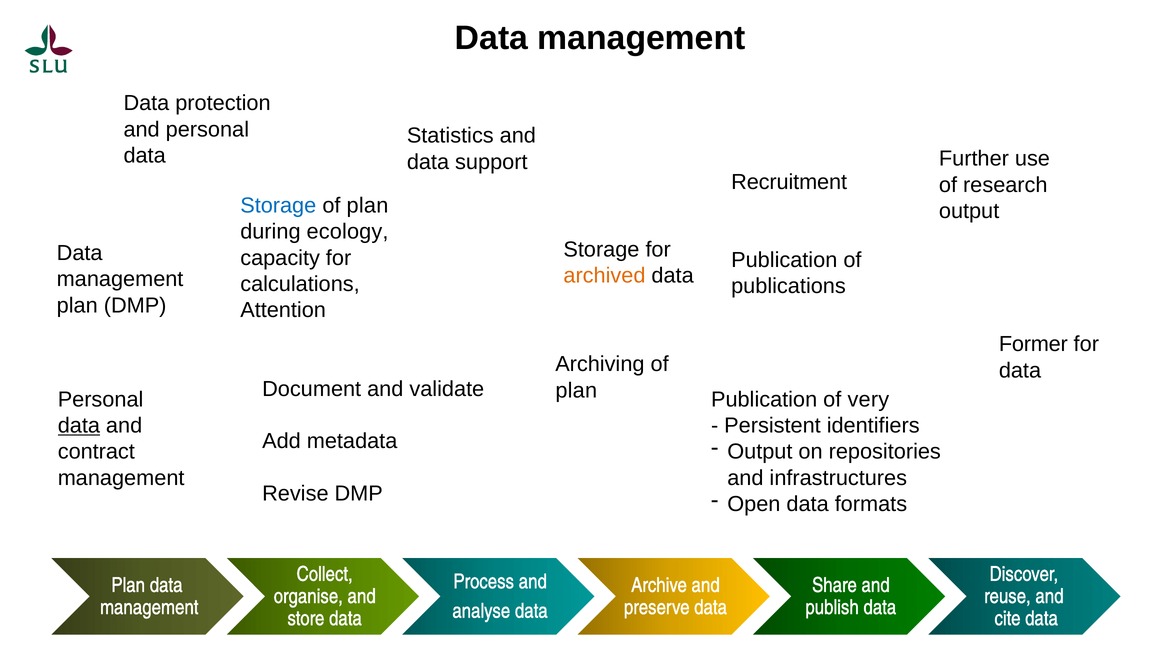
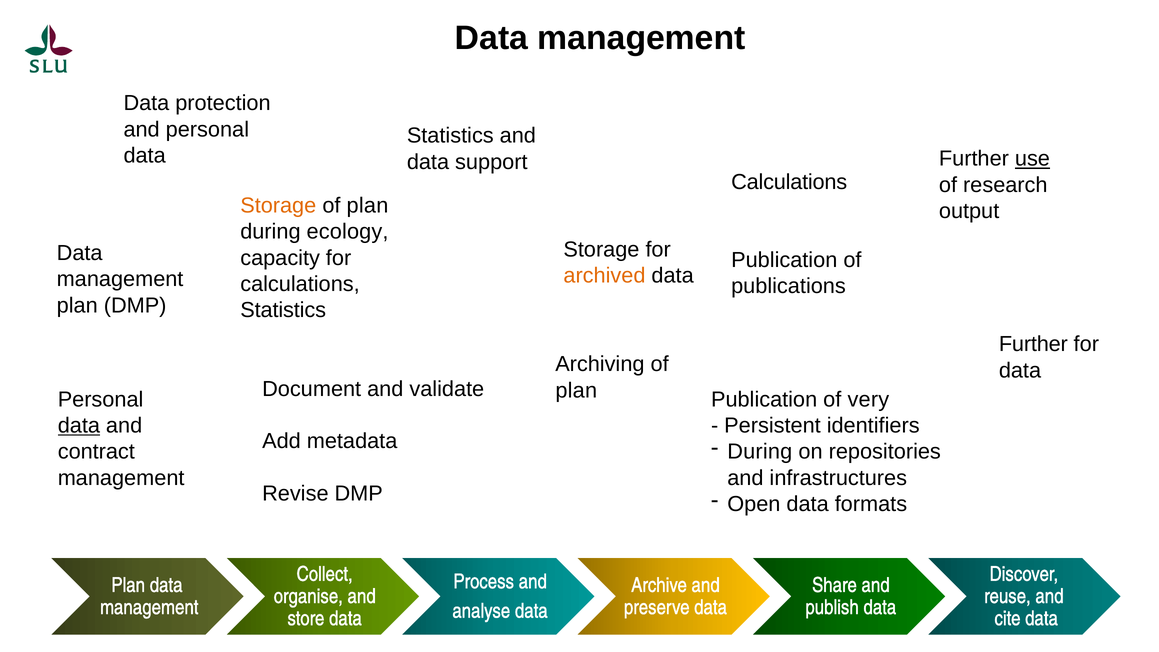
use underline: none -> present
Recruitment at (789, 182): Recruitment -> Calculations
Storage at (278, 206) colour: blue -> orange
Attention at (283, 310): Attention -> Statistics
Former at (1033, 344): Former -> Further
Output at (760, 452): Output -> During
